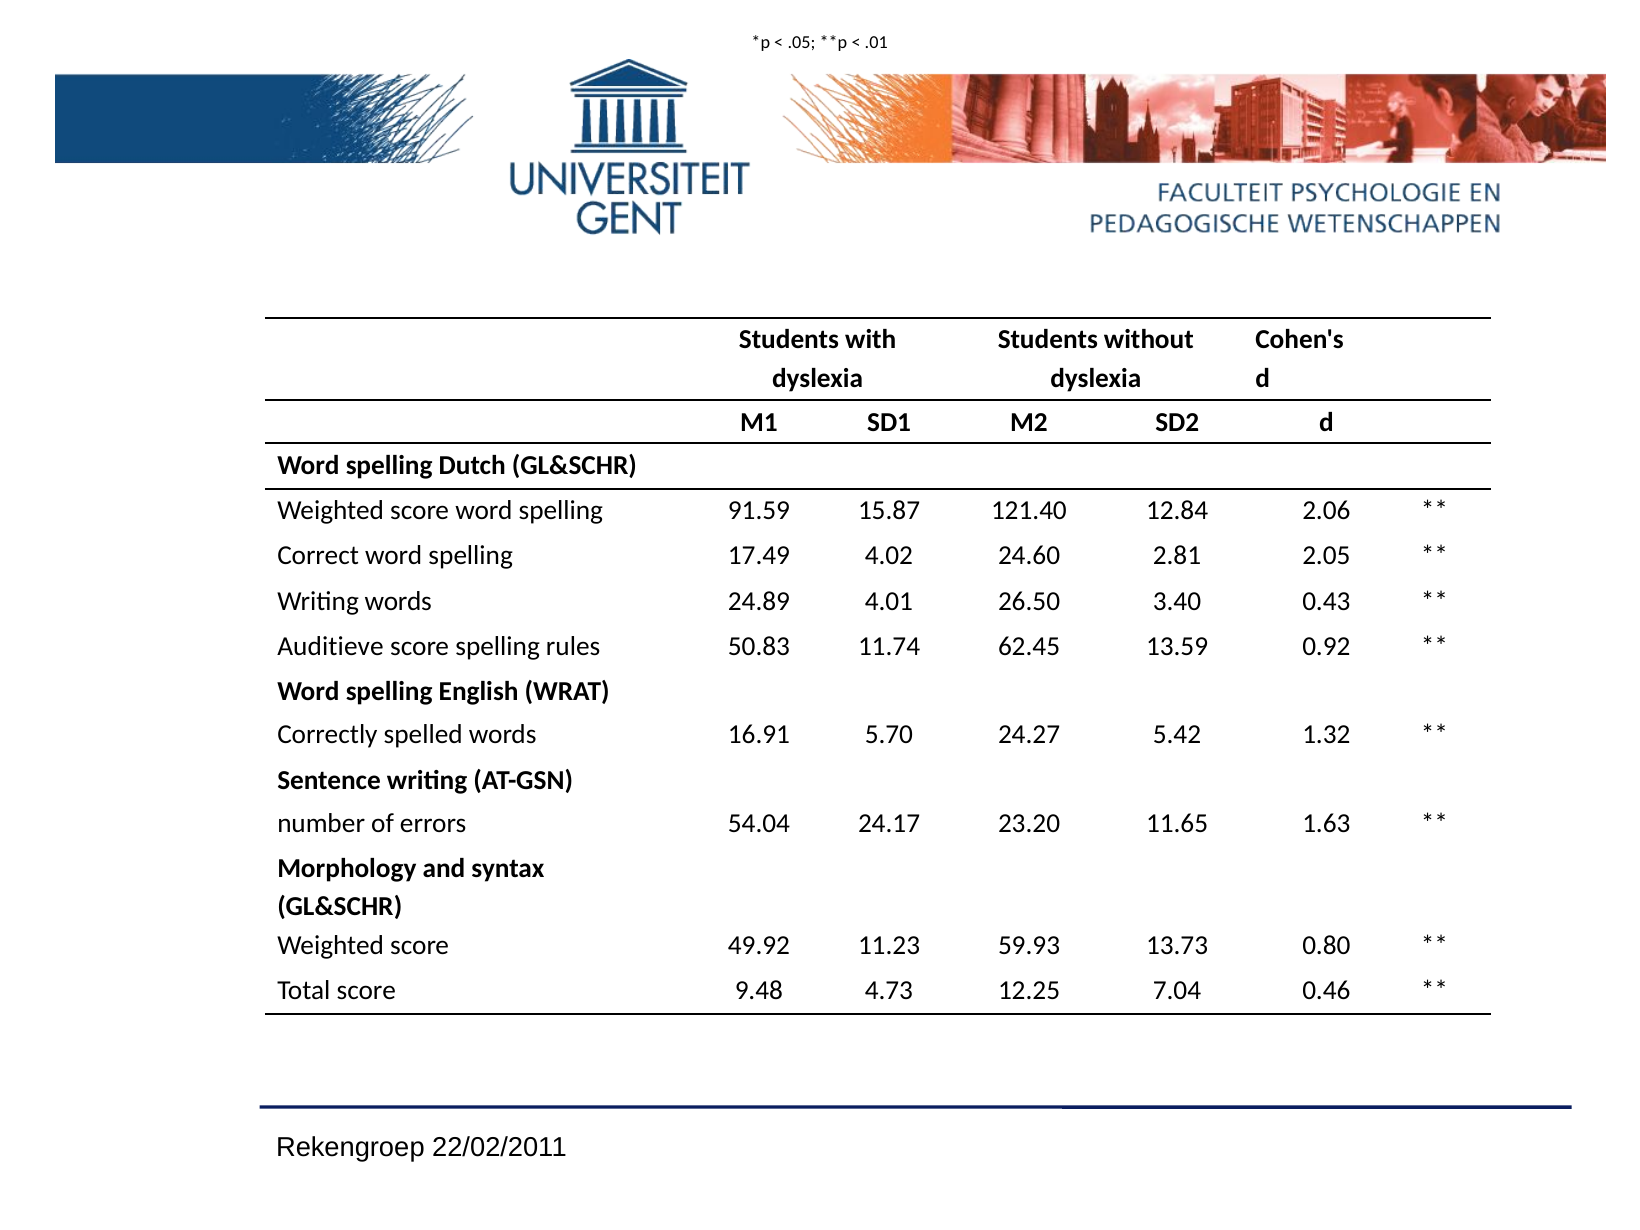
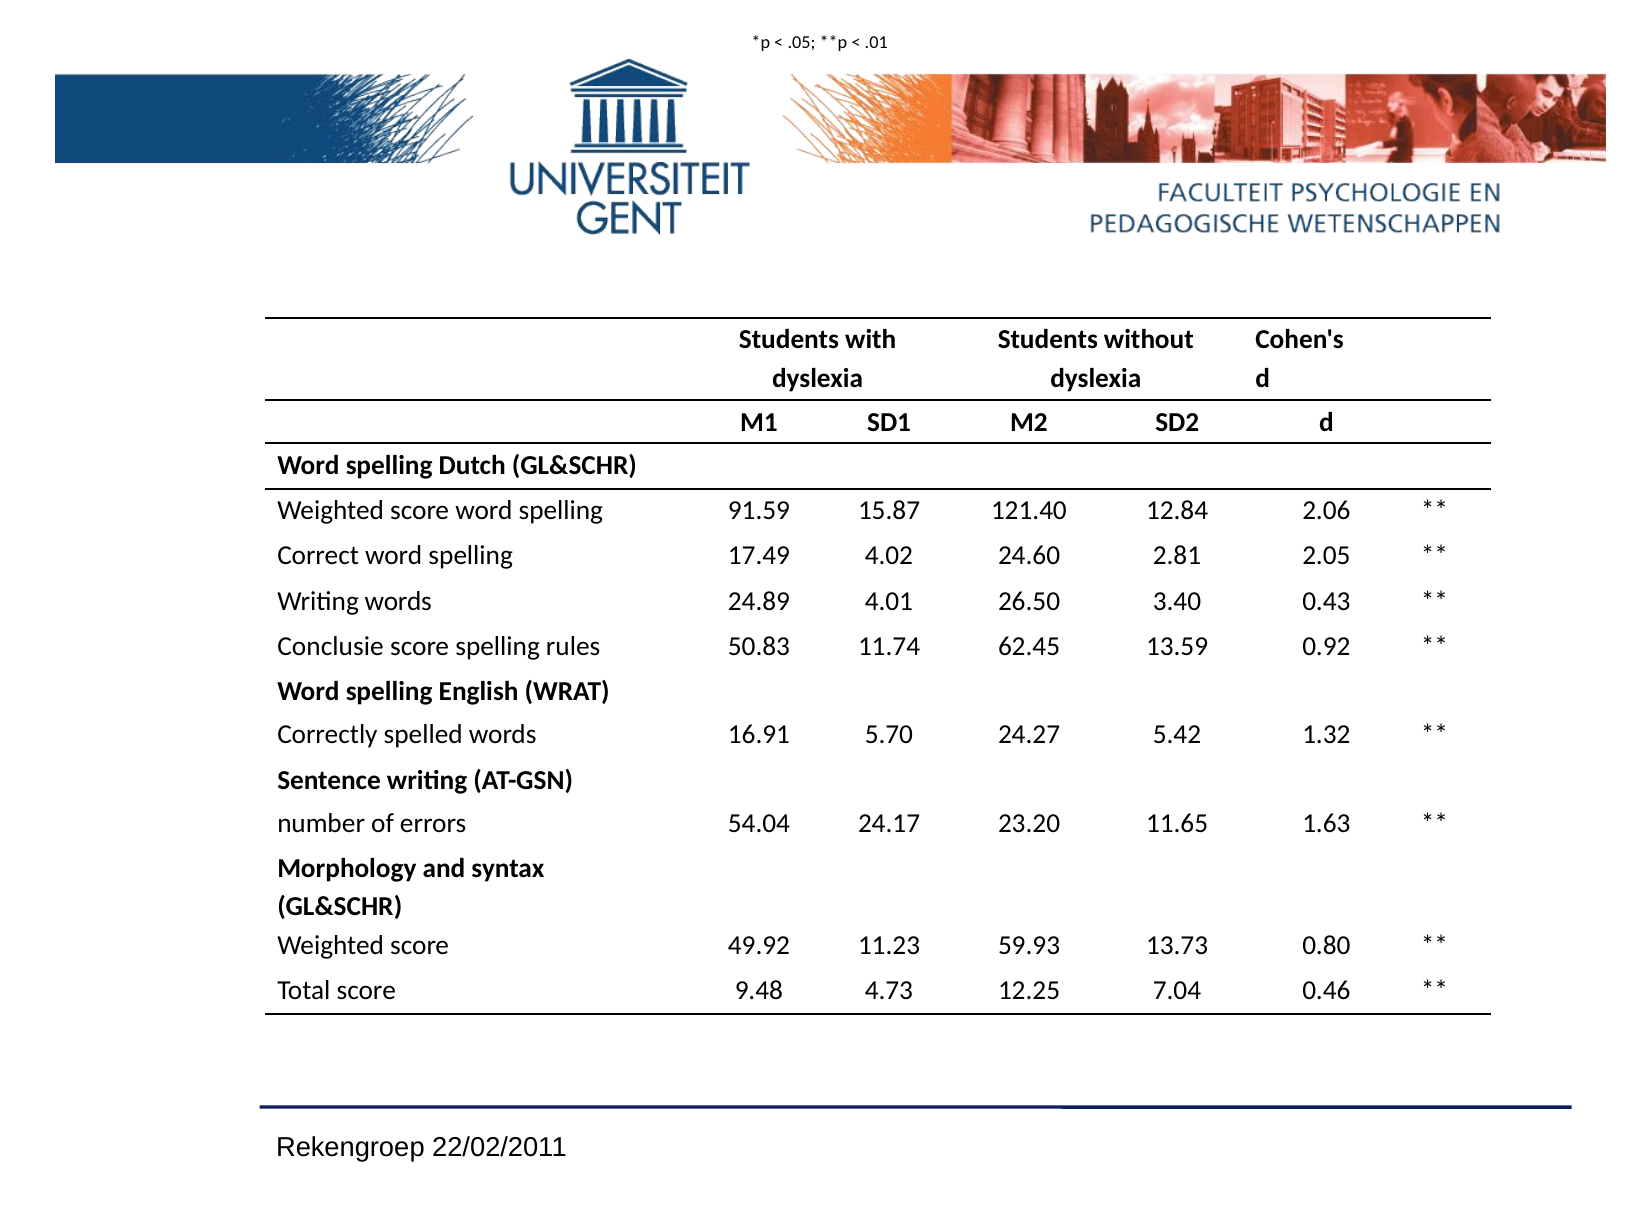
Auditieve: Auditieve -> Conclusie
